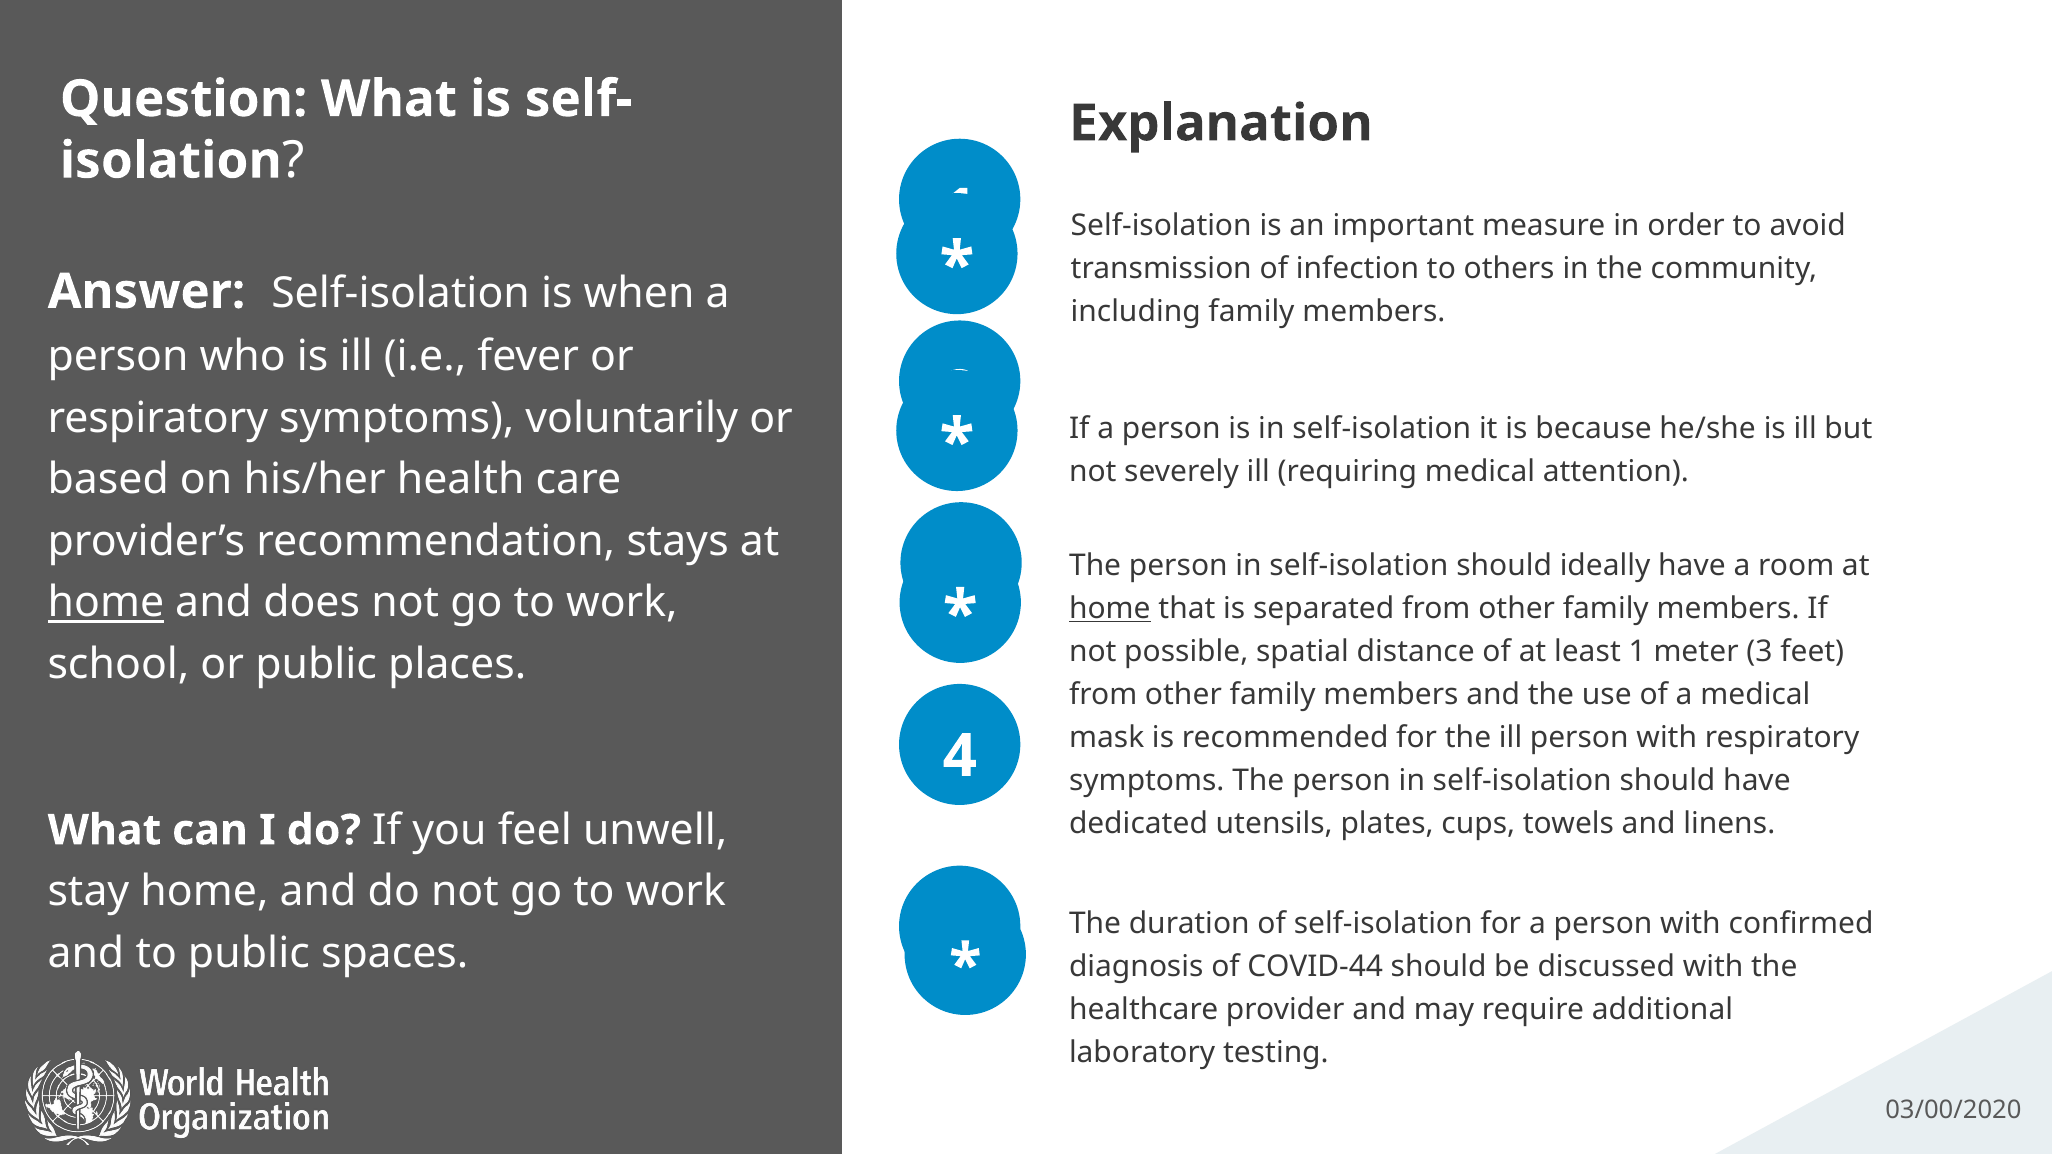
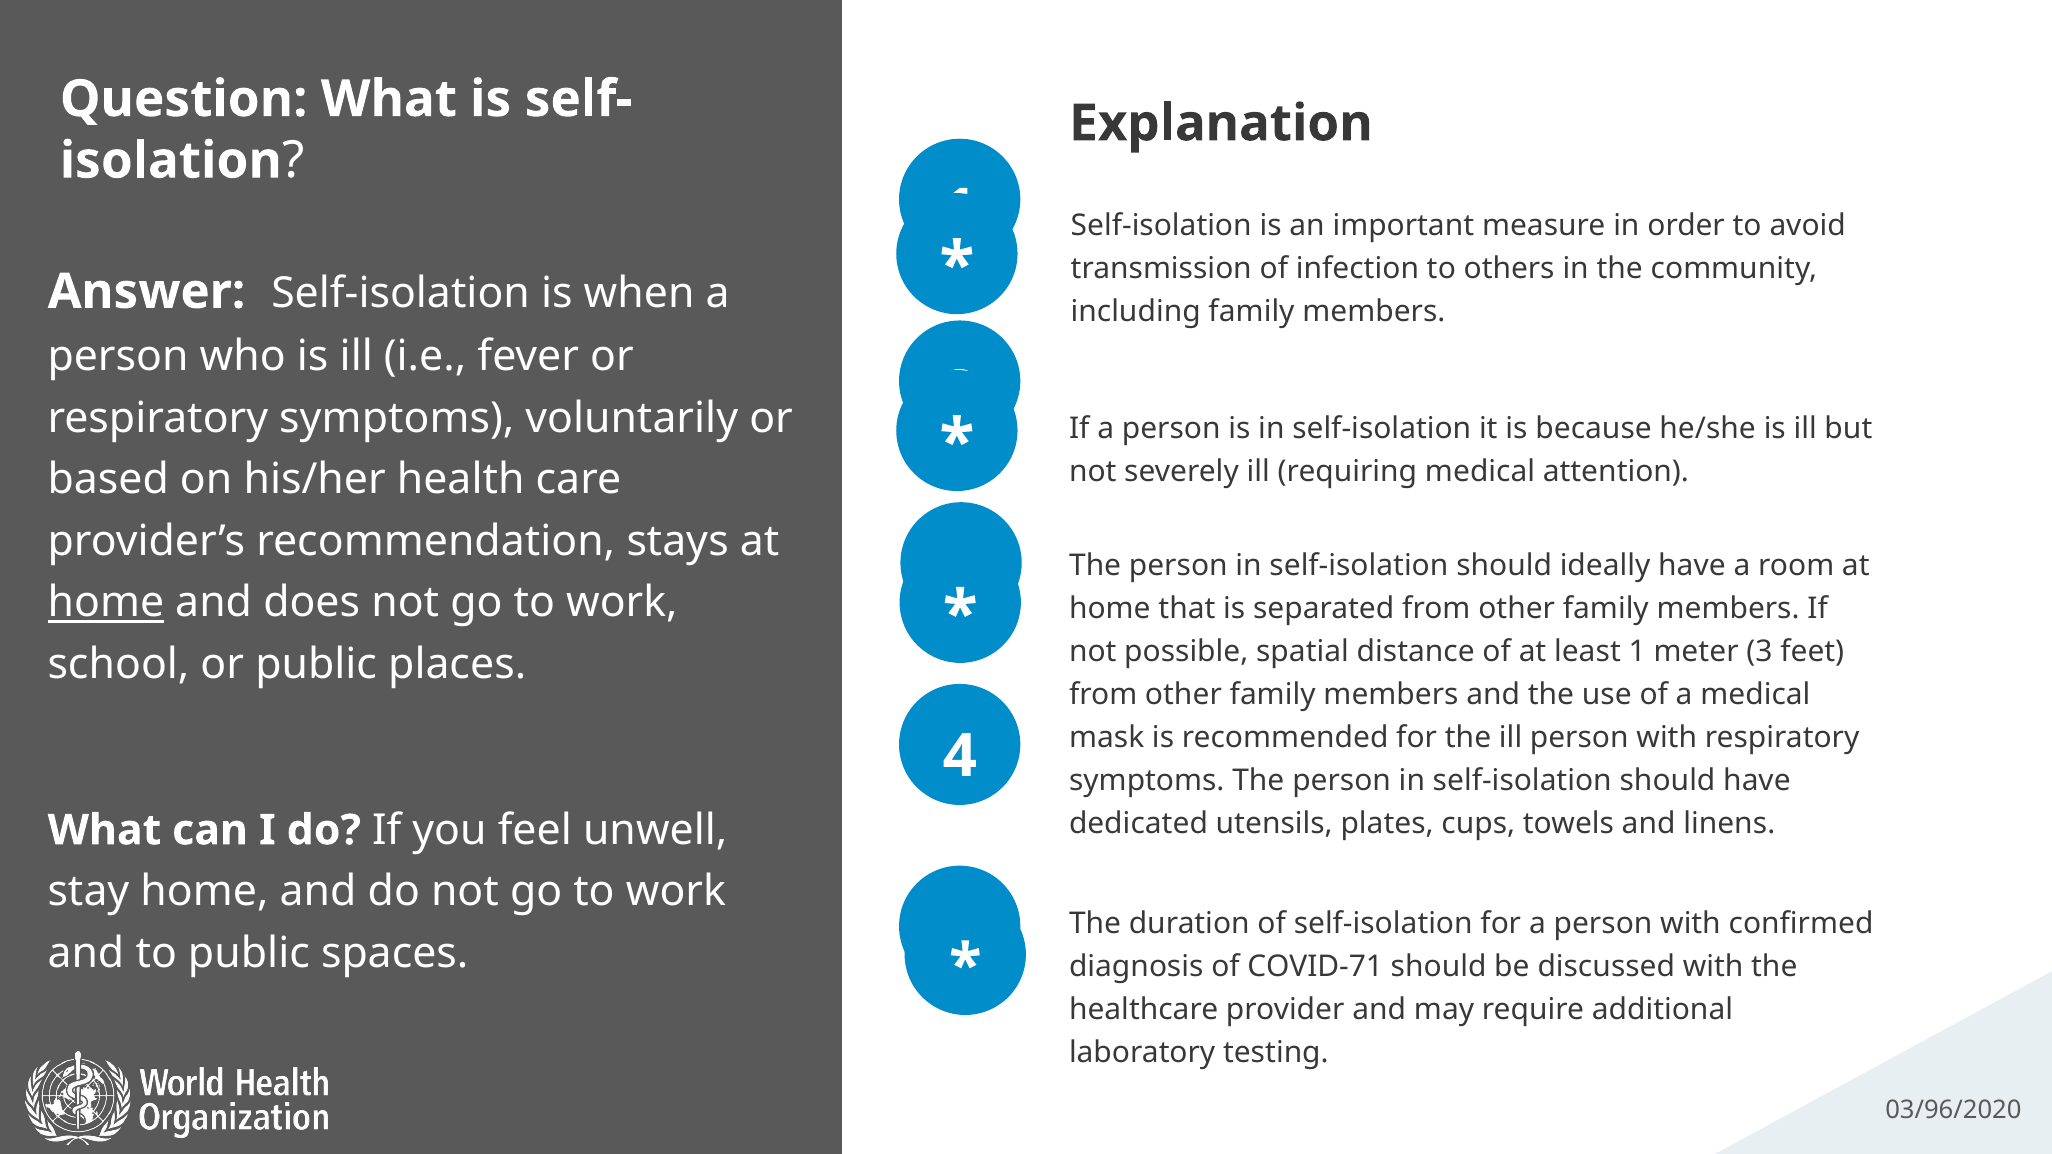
home at (1110, 609) underline: present -> none
COVID-44: COVID-44 -> COVID-71
03/00/2020: 03/00/2020 -> 03/96/2020
